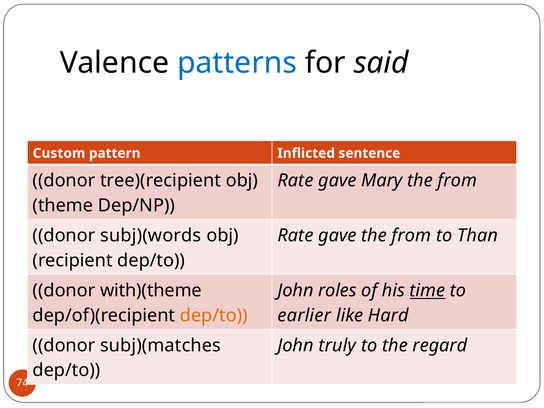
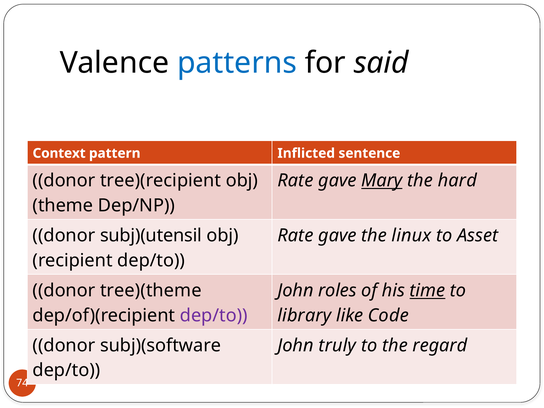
Custom: Custom -> Context
Mary underline: none -> present
from at (457, 181): from -> hard
subj)(words: subj)(words -> subj)(utensil
gave the from: from -> linux
Than: Than -> Asset
with)(theme: with)(theme -> tree)(theme
dep/to at (214, 315) colour: orange -> purple
earlier: earlier -> library
Hard: Hard -> Code
subj)(matches: subj)(matches -> subj)(software
